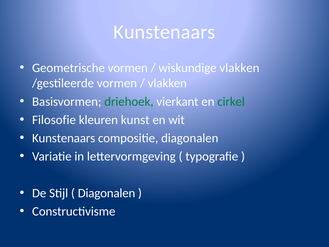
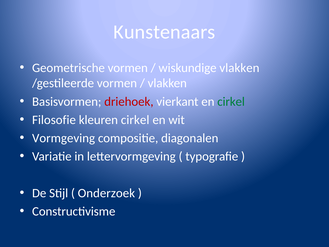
driehoek colour: green -> red
kleuren kunst: kunst -> cirkel
Kunstenaars at (64, 138): Kunstenaars -> Vormgeving
Diagonalen at (107, 193): Diagonalen -> Onderzoek
